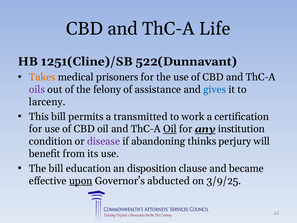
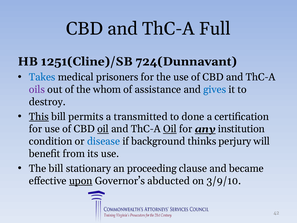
Life: Life -> Full
522(Dunnavant: 522(Dunnavant -> 724(Dunnavant
Takes colour: orange -> blue
felony: felony -> whom
larceny: larceny -> destroy
This underline: none -> present
work: work -> done
oil at (103, 129) underline: none -> present
disease colour: purple -> blue
abandoning: abandoning -> background
education: education -> stationary
disposition: disposition -> proceeding
3/9/25: 3/9/25 -> 3/9/10
